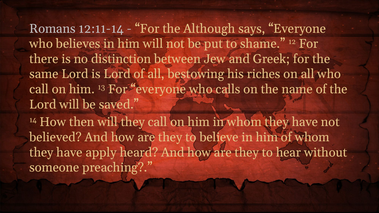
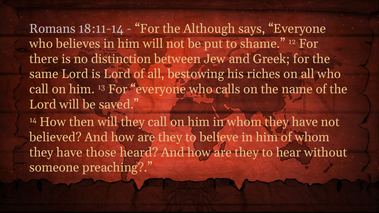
12:11-14: 12:11-14 -> 18:11-14
apply: apply -> those
